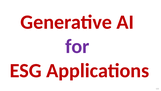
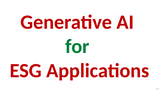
for colour: purple -> green
